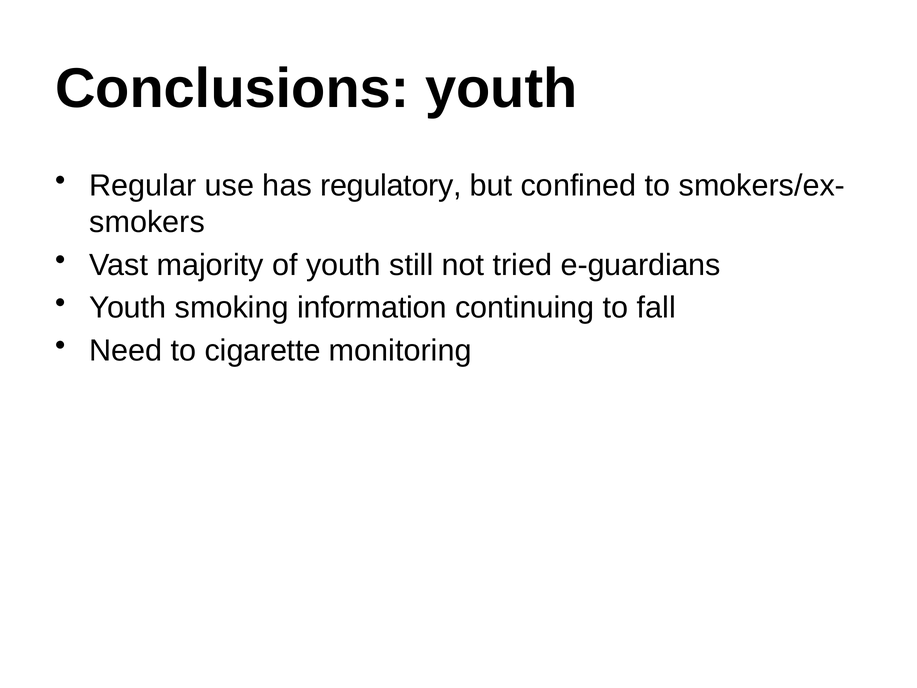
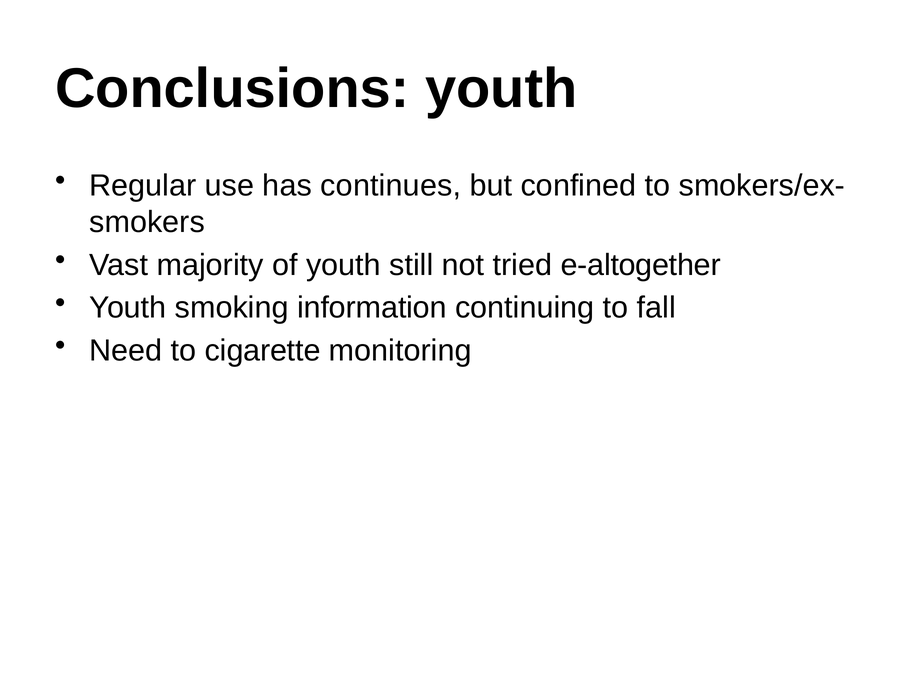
regulatory: regulatory -> continues
e-guardians: e-guardians -> e-altogether
